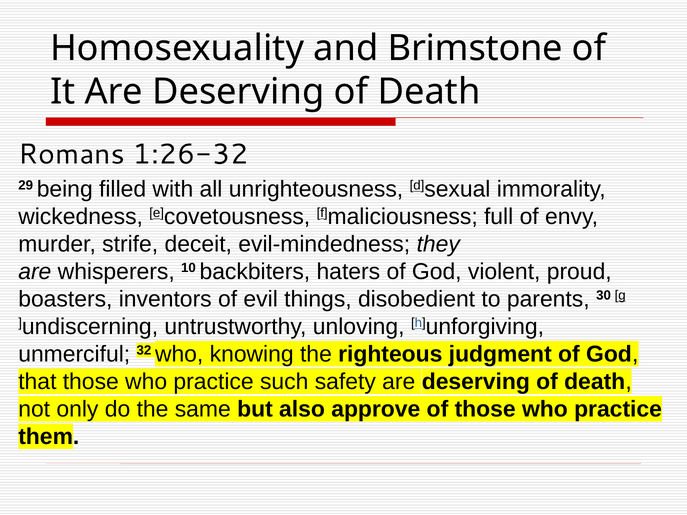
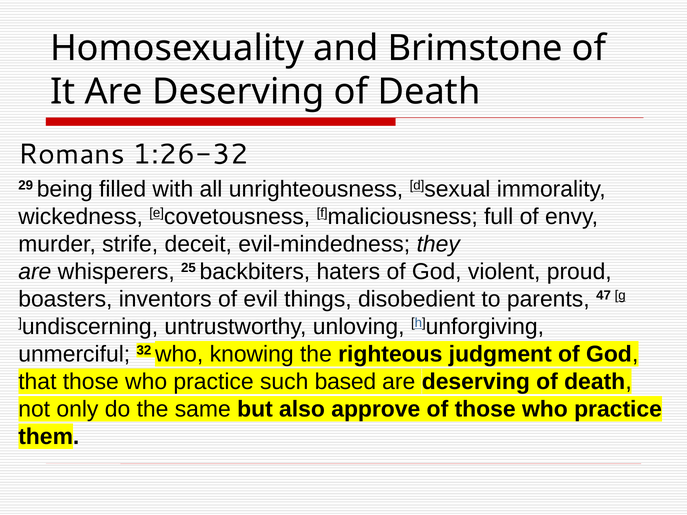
10: 10 -> 25
30: 30 -> 47
safety: safety -> based
